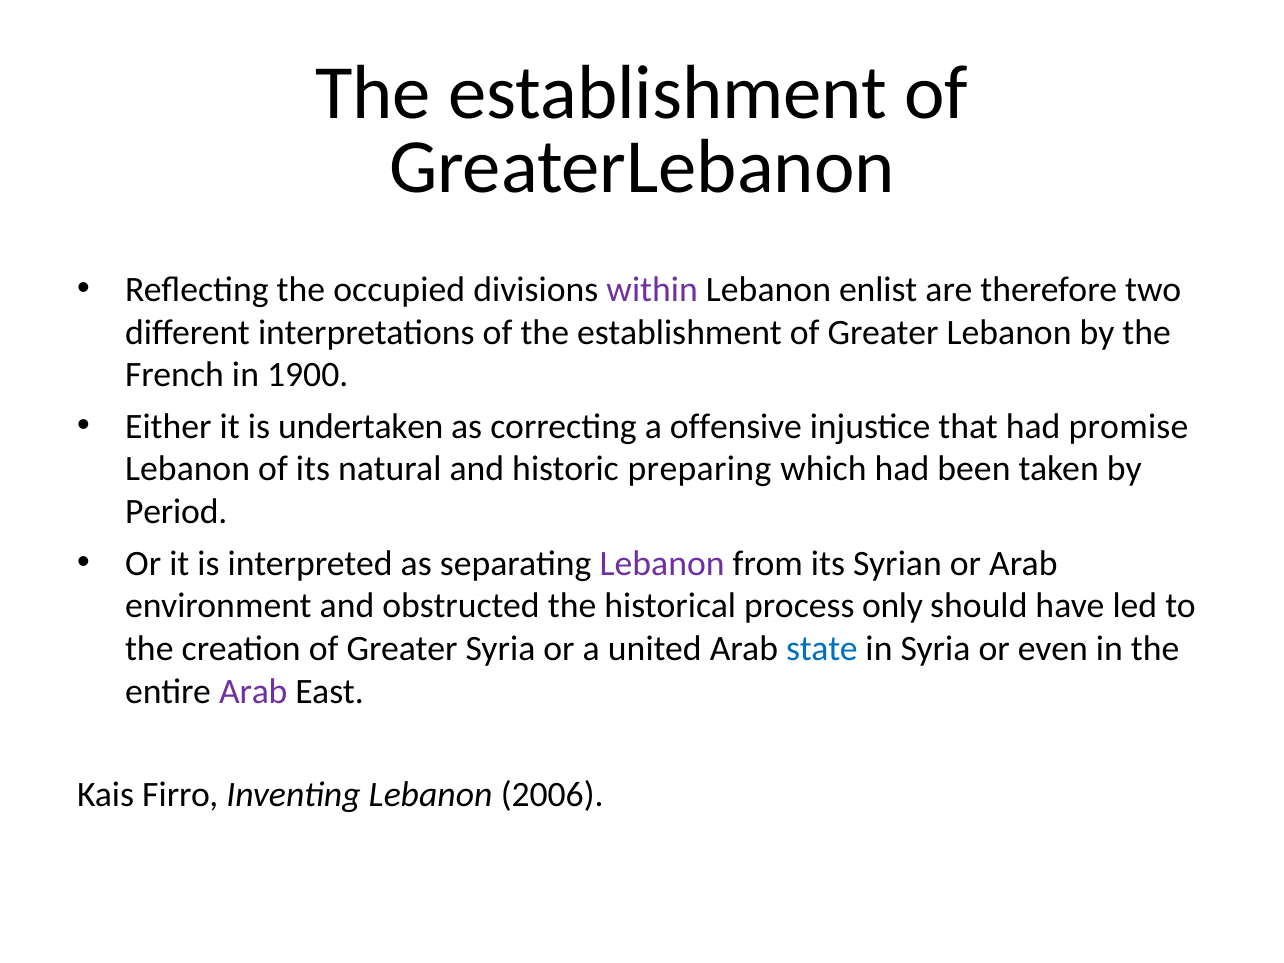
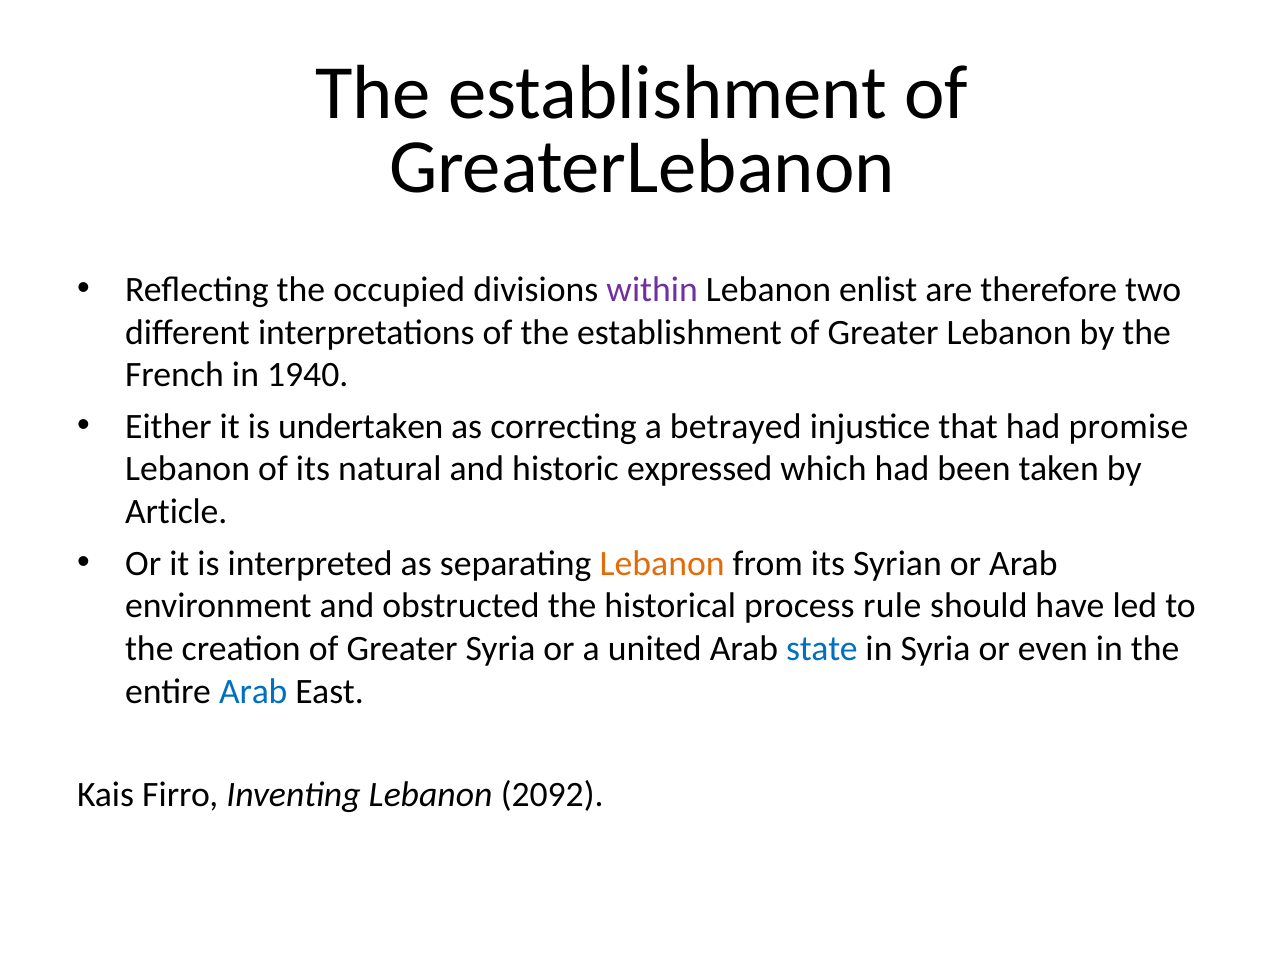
1900: 1900 -> 1940
offensive: offensive -> betrayed
preparing: preparing -> expressed
Period: Period -> Article
Lebanon at (662, 563) colour: purple -> orange
only: only -> rule
Arab at (253, 692) colour: purple -> blue
2006: 2006 -> 2092
